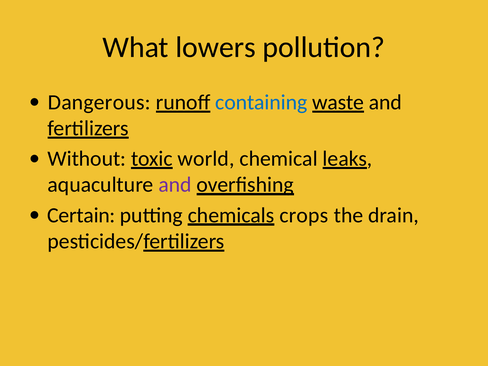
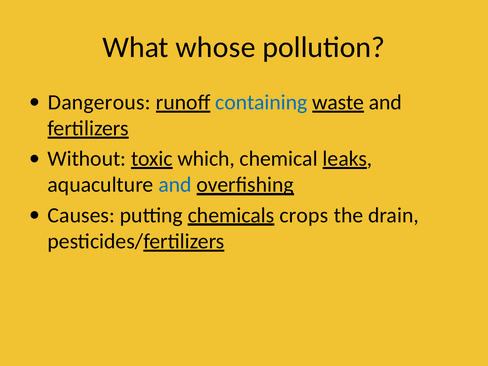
lowers: lowers -> whose
world: world -> which
and at (175, 185) colour: purple -> blue
Certain: Certain -> Causes
